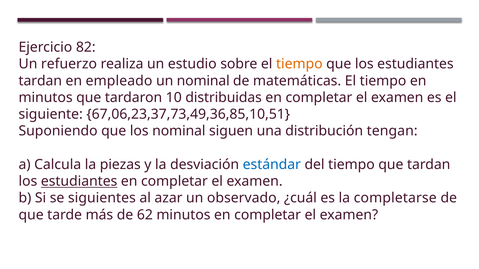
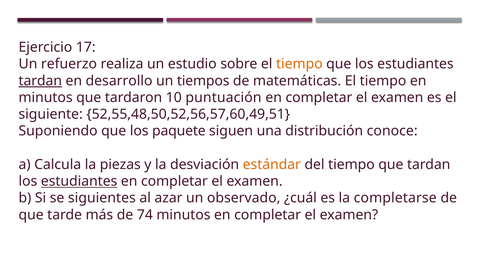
82: 82 -> 17
tardan at (40, 81) underline: none -> present
empleado: empleado -> desarrollo
un nominal: nominal -> tiempos
distribuidas: distribuidas -> puntuación
67,06,23,37,73,49,36,85,10,51: 67,06,23,37,73,49,36,85,10,51 -> 52,55,48,50,52,56,57,60,49,51
los nominal: nominal -> paquete
tengan: tengan -> conoce
estándar colour: blue -> orange
62: 62 -> 74
